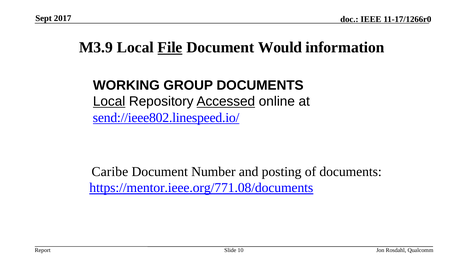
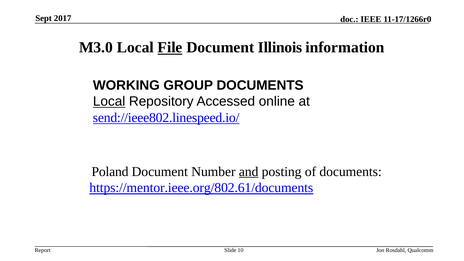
M3.9: M3.9 -> M3.0
Would: Would -> Illinois
Accessed underline: present -> none
Caribe: Caribe -> Poland
and underline: none -> present
https://mentor.ieee.org/771.08/documents: https://mentor.ieee.org/771.08/documents -> https://mentor.ieee.org/802.61/documents
